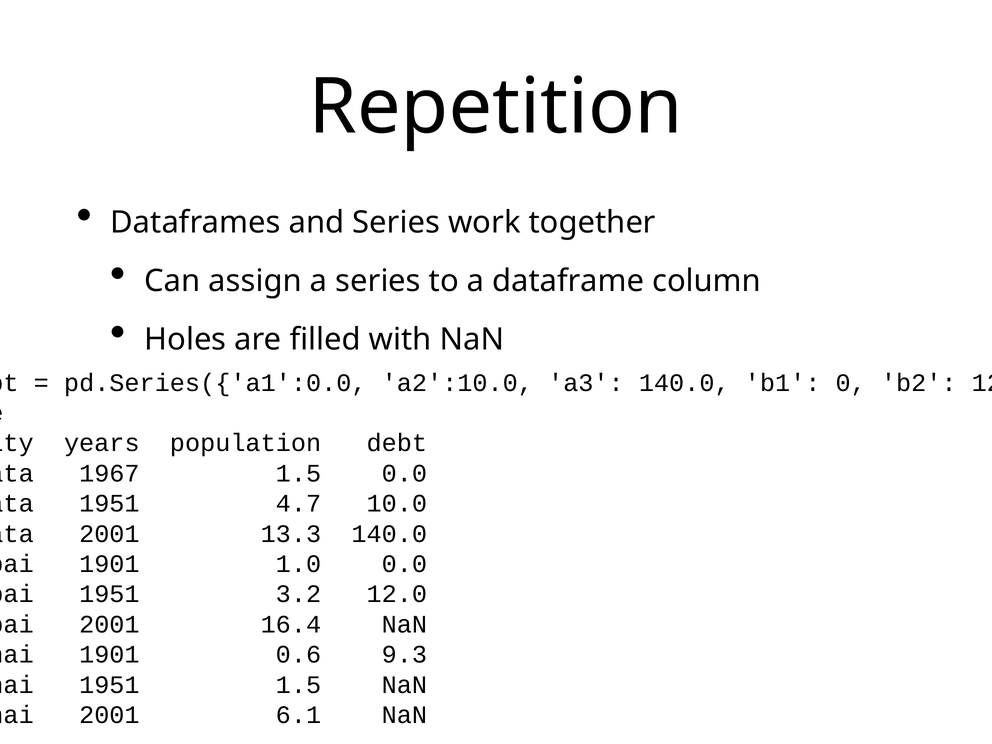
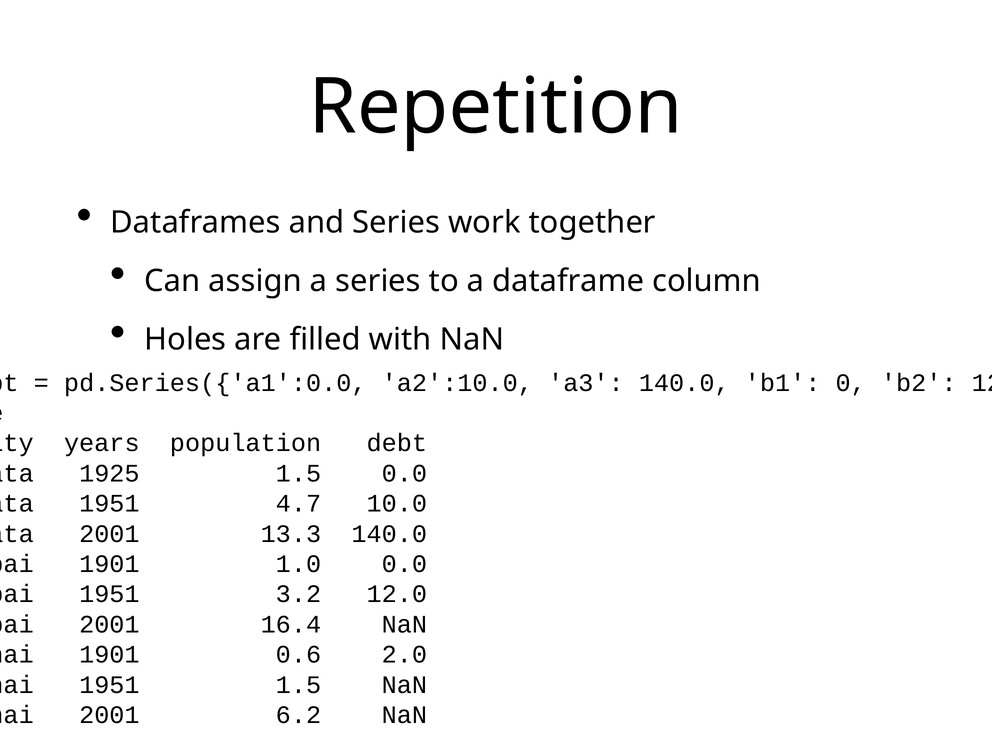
1967: 1967 -> 1925
9.3: 9.3 -> 2.0
6.1: 6.1 -> 6.2
